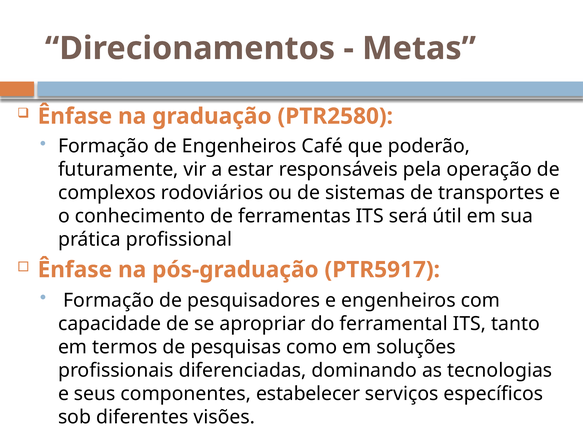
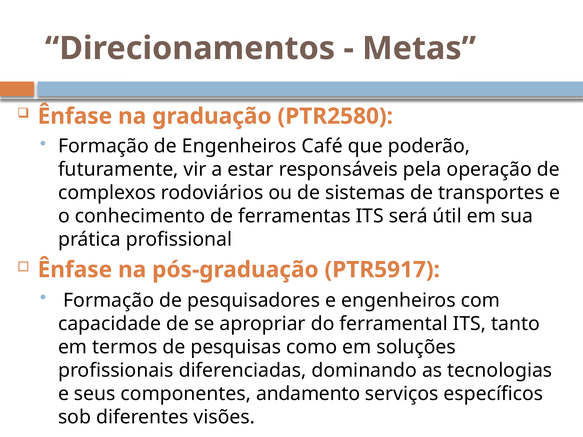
estabelecer: estabelecer -> andamento
